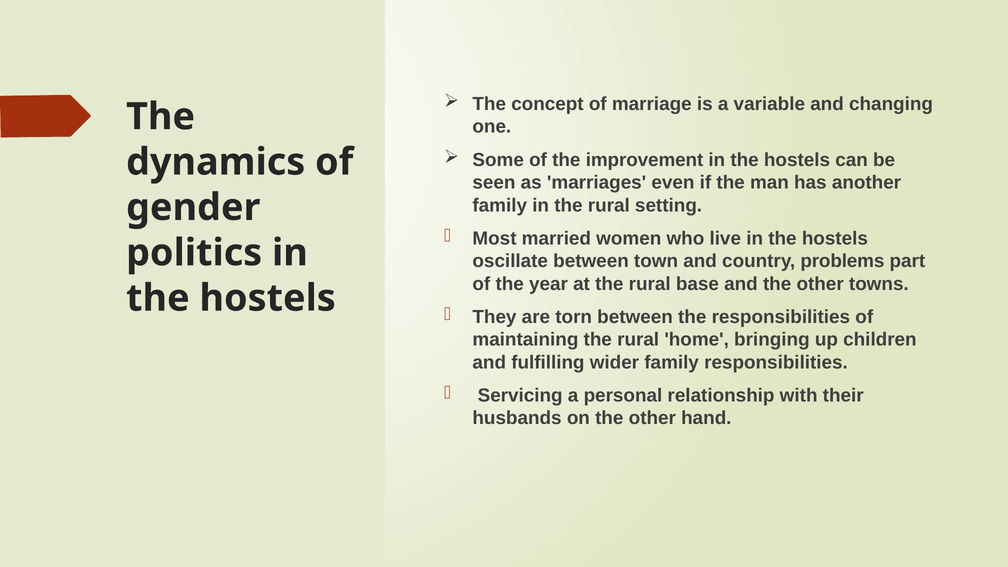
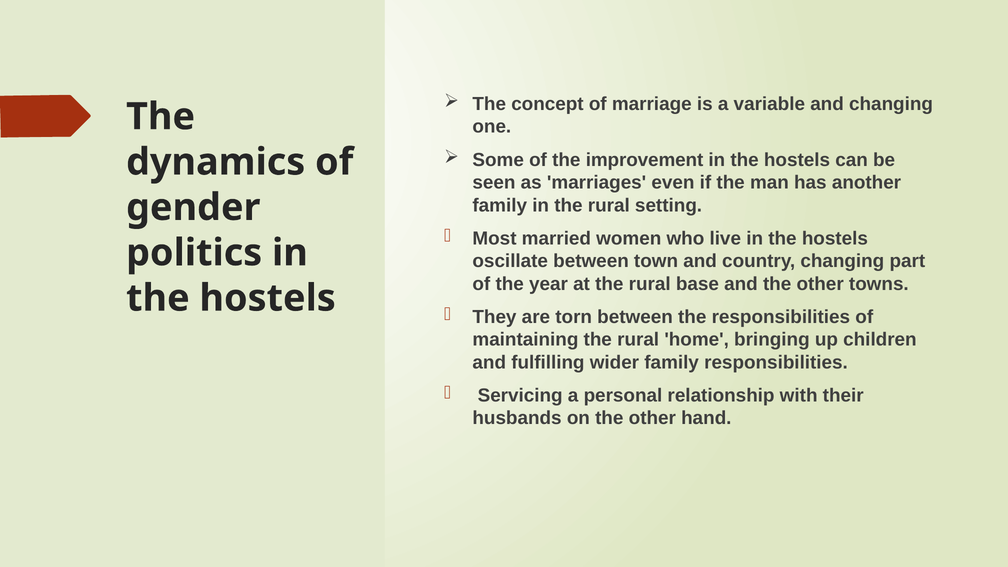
country problems: problems -> changing
